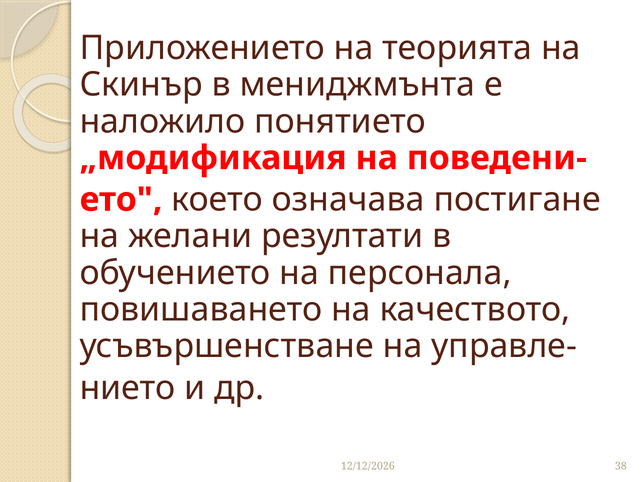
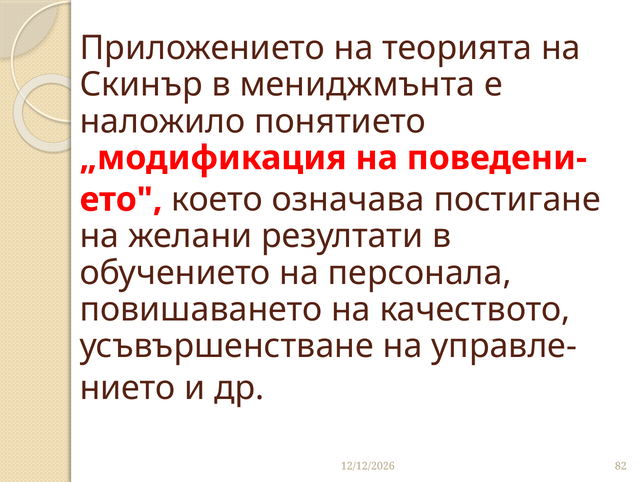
38: 38 -> 82
